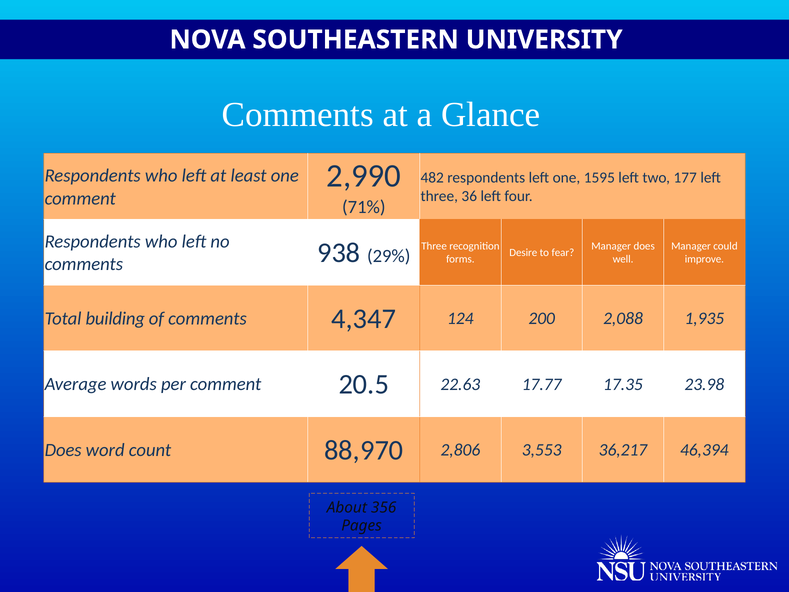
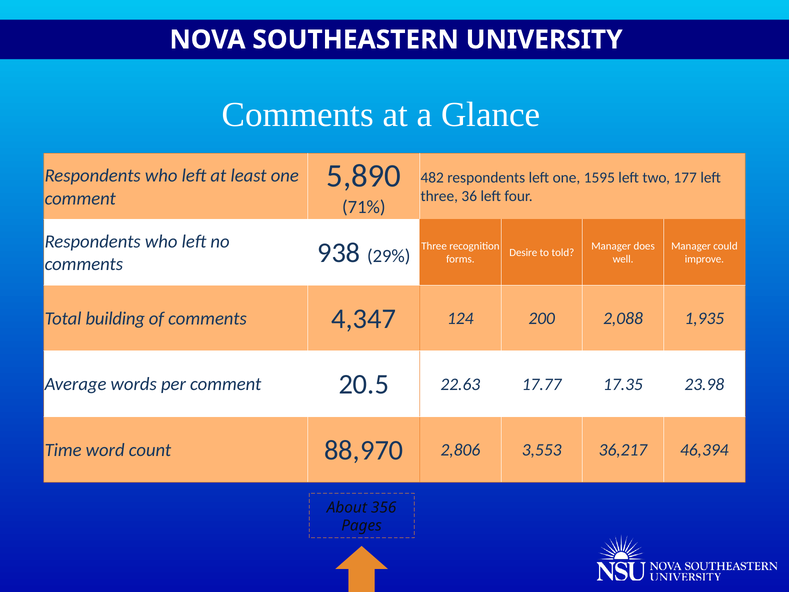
2,990: 2,990 -> 5,890
fear: fear -> told
Does at (63, 450): Does -> Time
